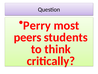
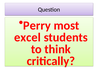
peers: peers -> excel
